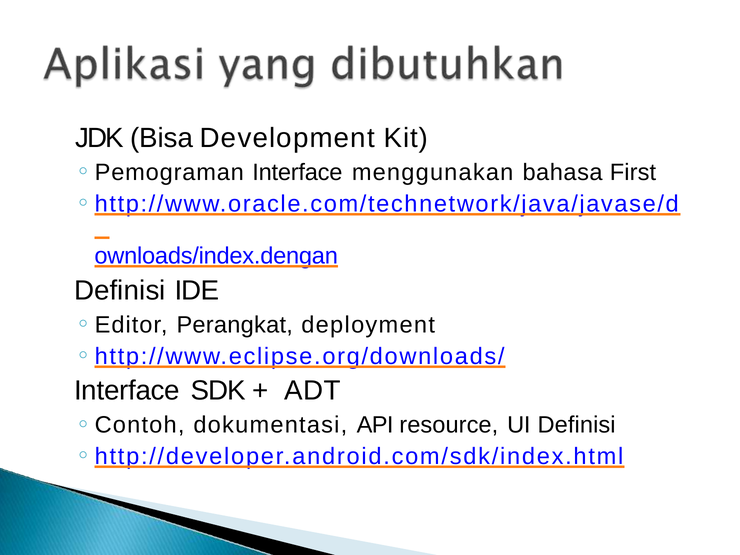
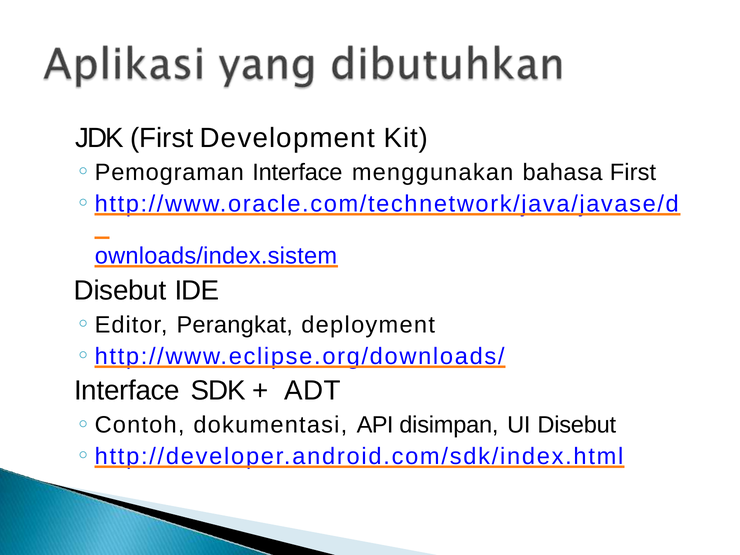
JDK Bisa: Bisa -> First
ownloads/index.dengan: ownloads/index.dengan -> ownloads/index.sistem
Definisi at (120, 290): Definisi -> Disebut
resource: resource -> disimpan
UI Definisi: Definisi -> Disebut
